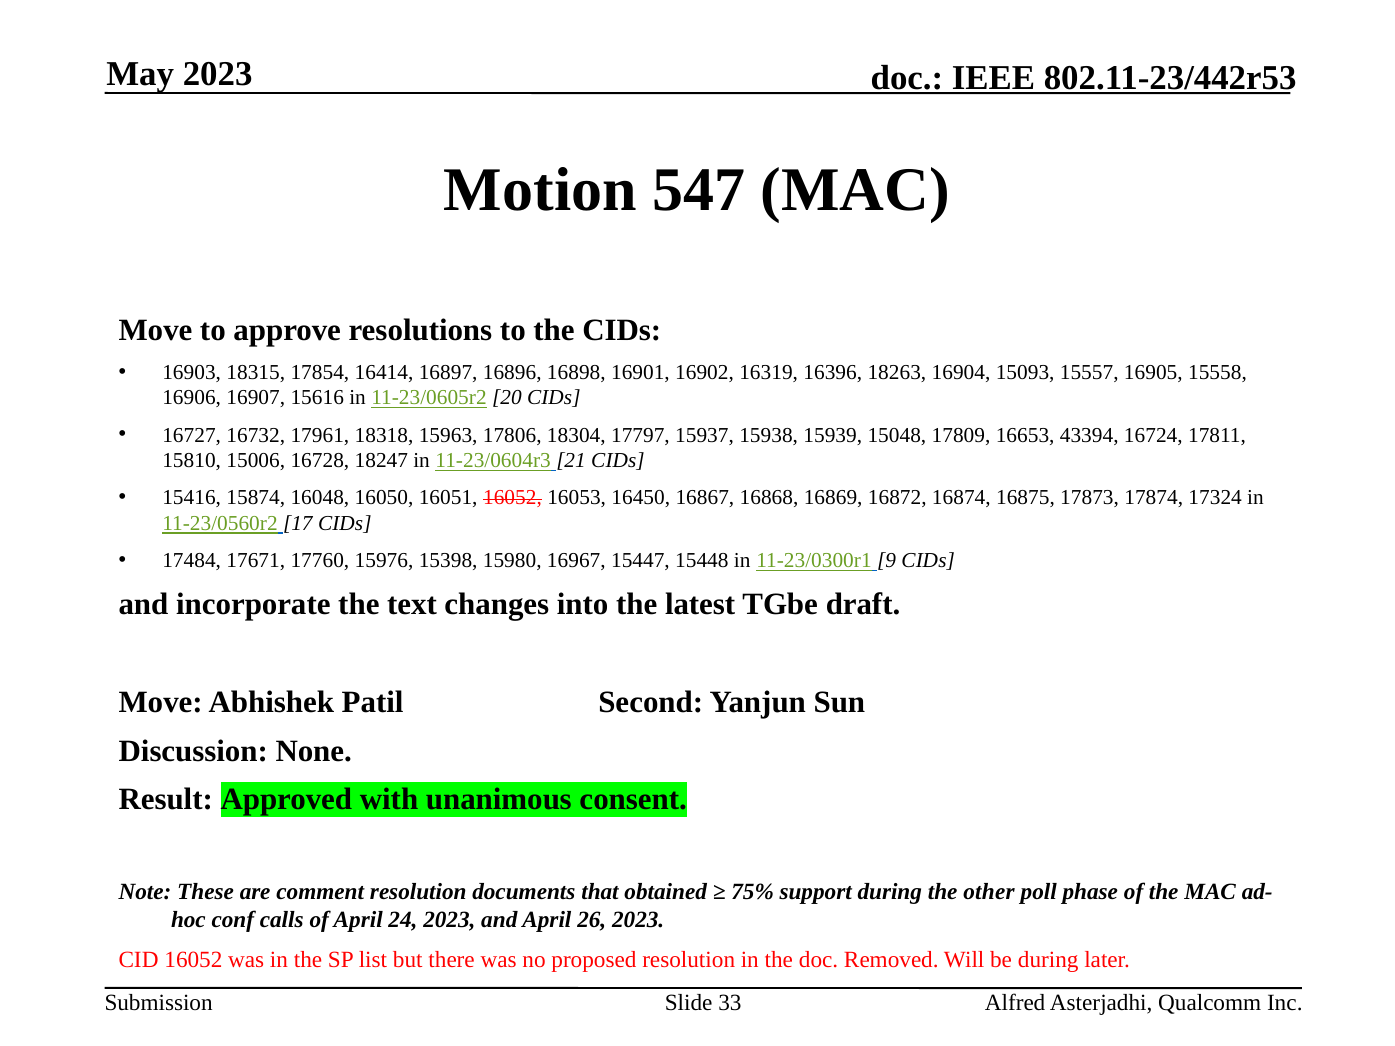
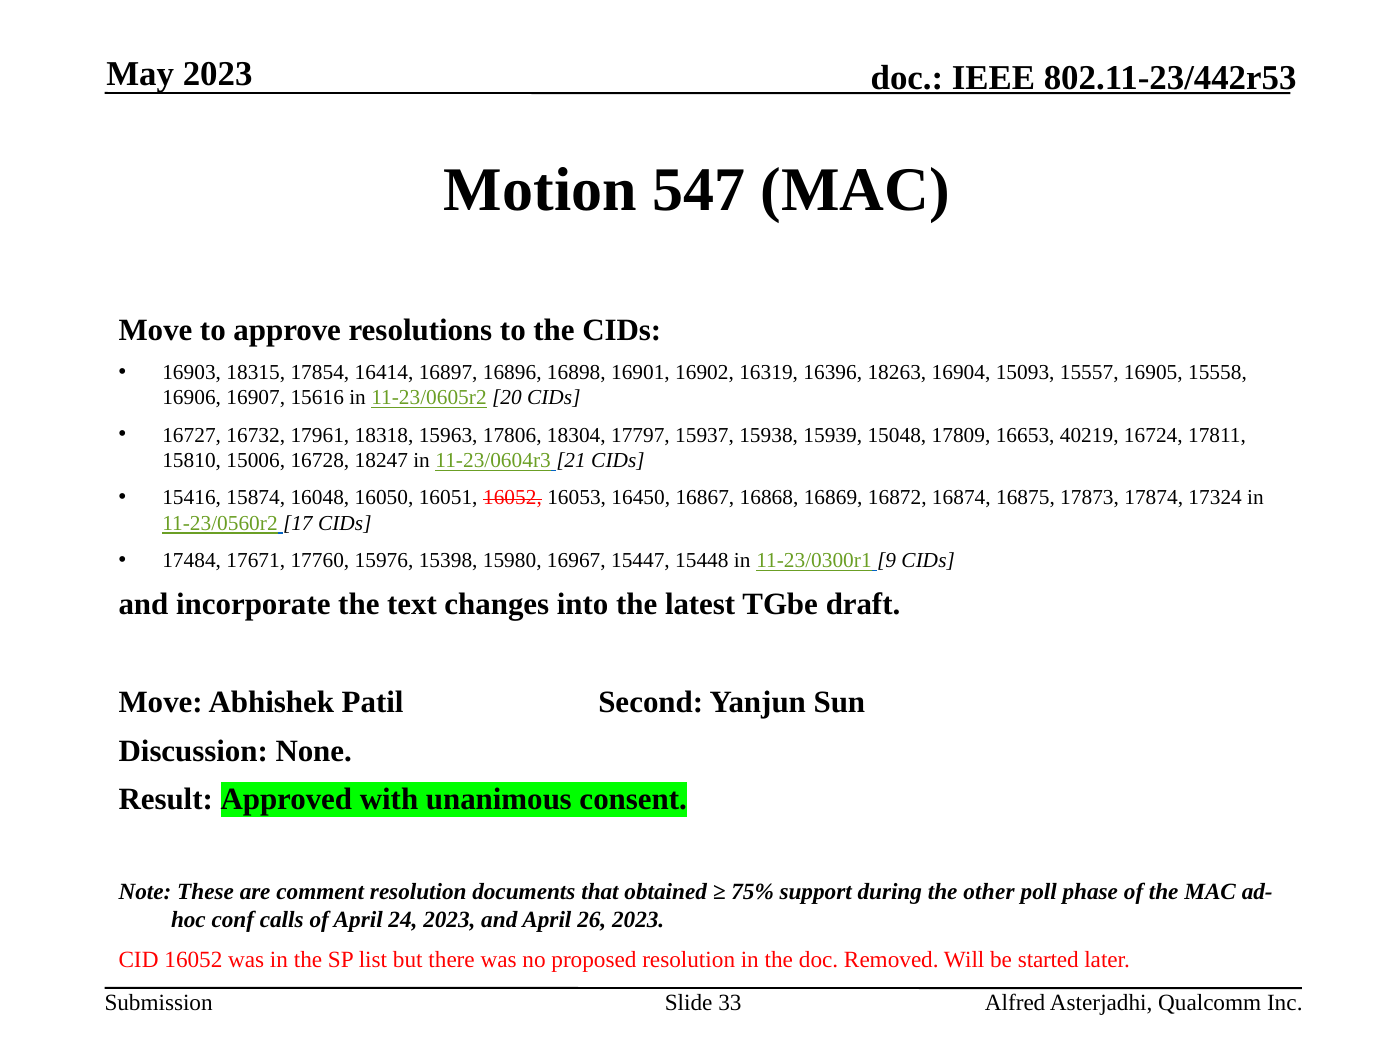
43394: 43394 -> 40219
be during: during -> started
